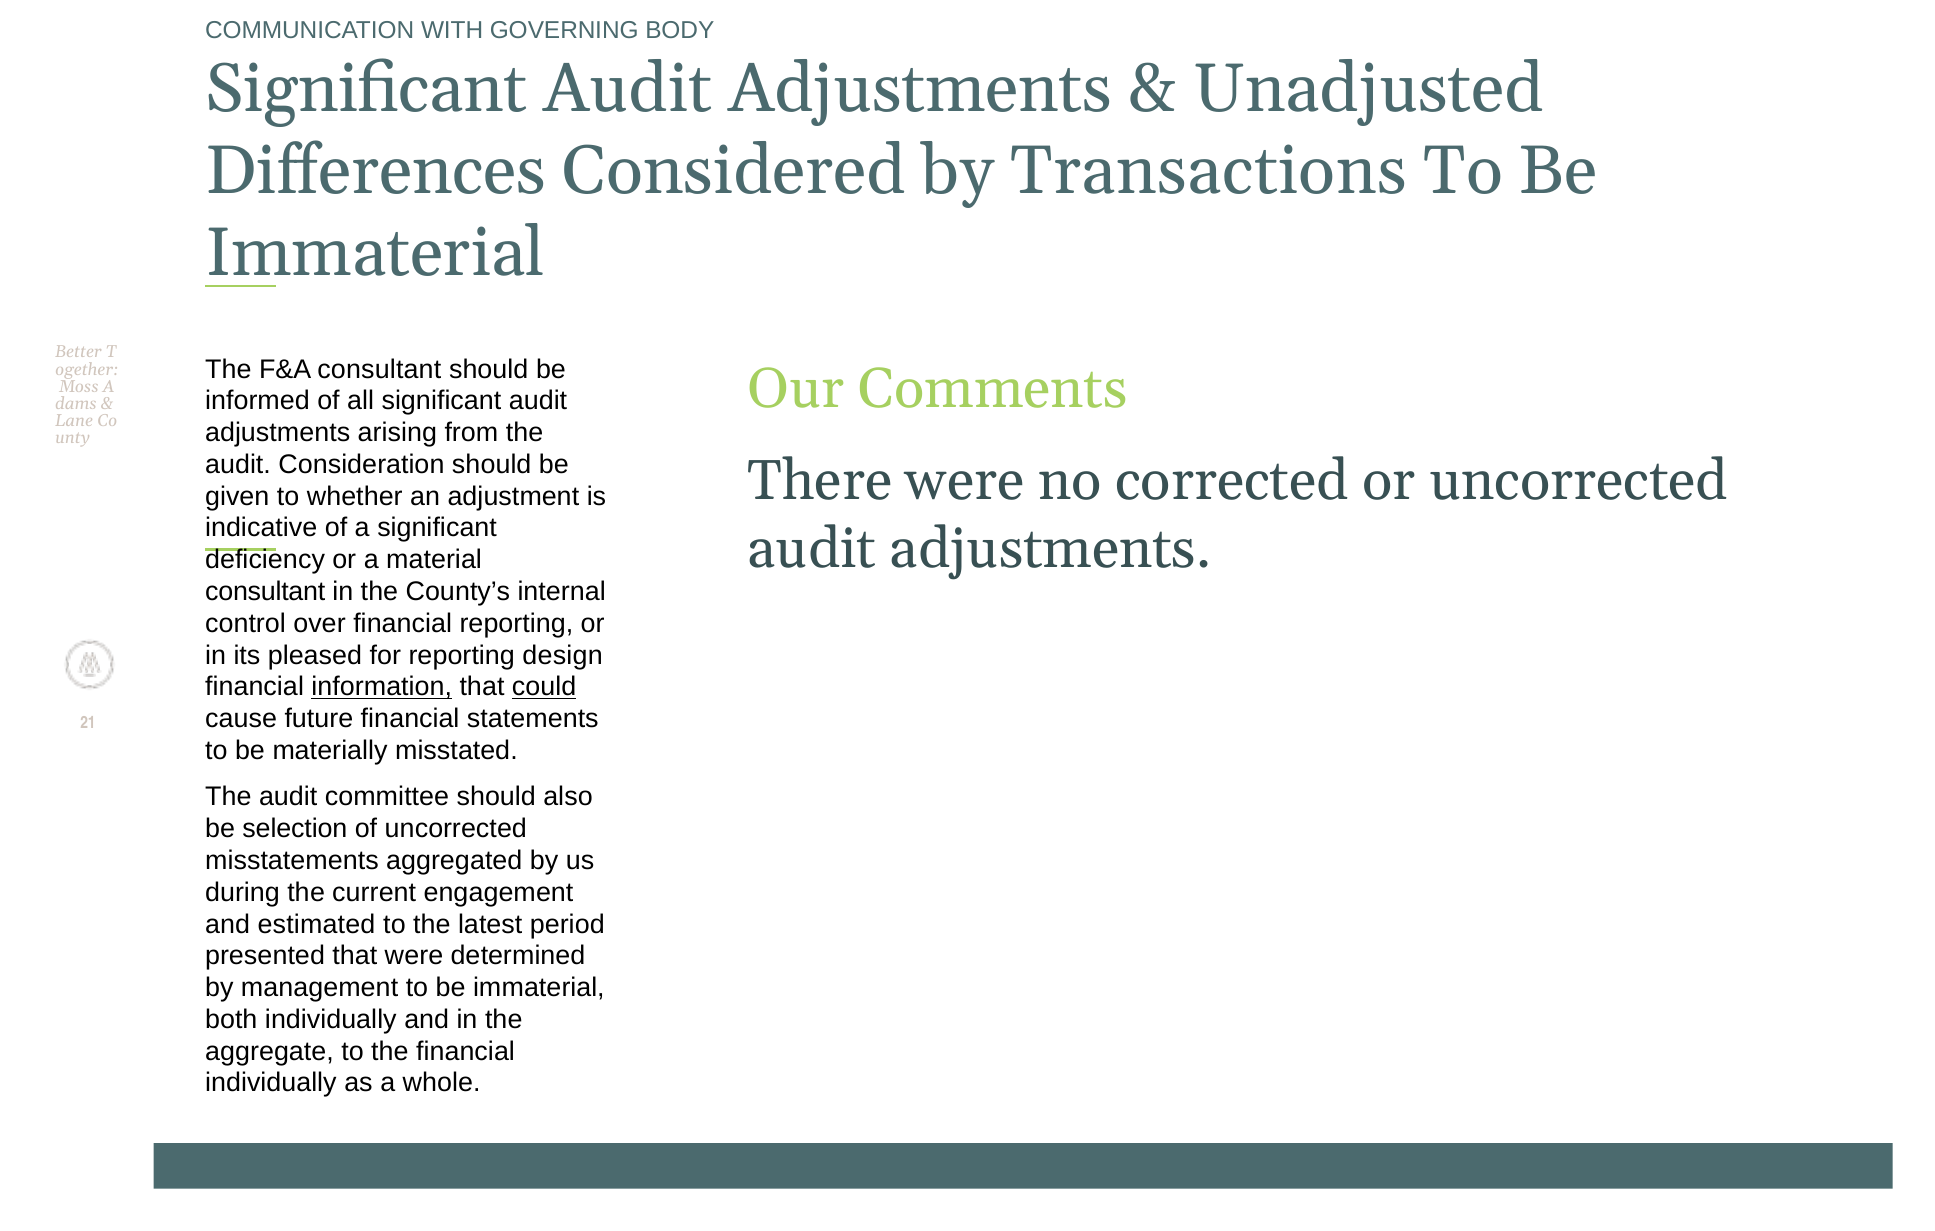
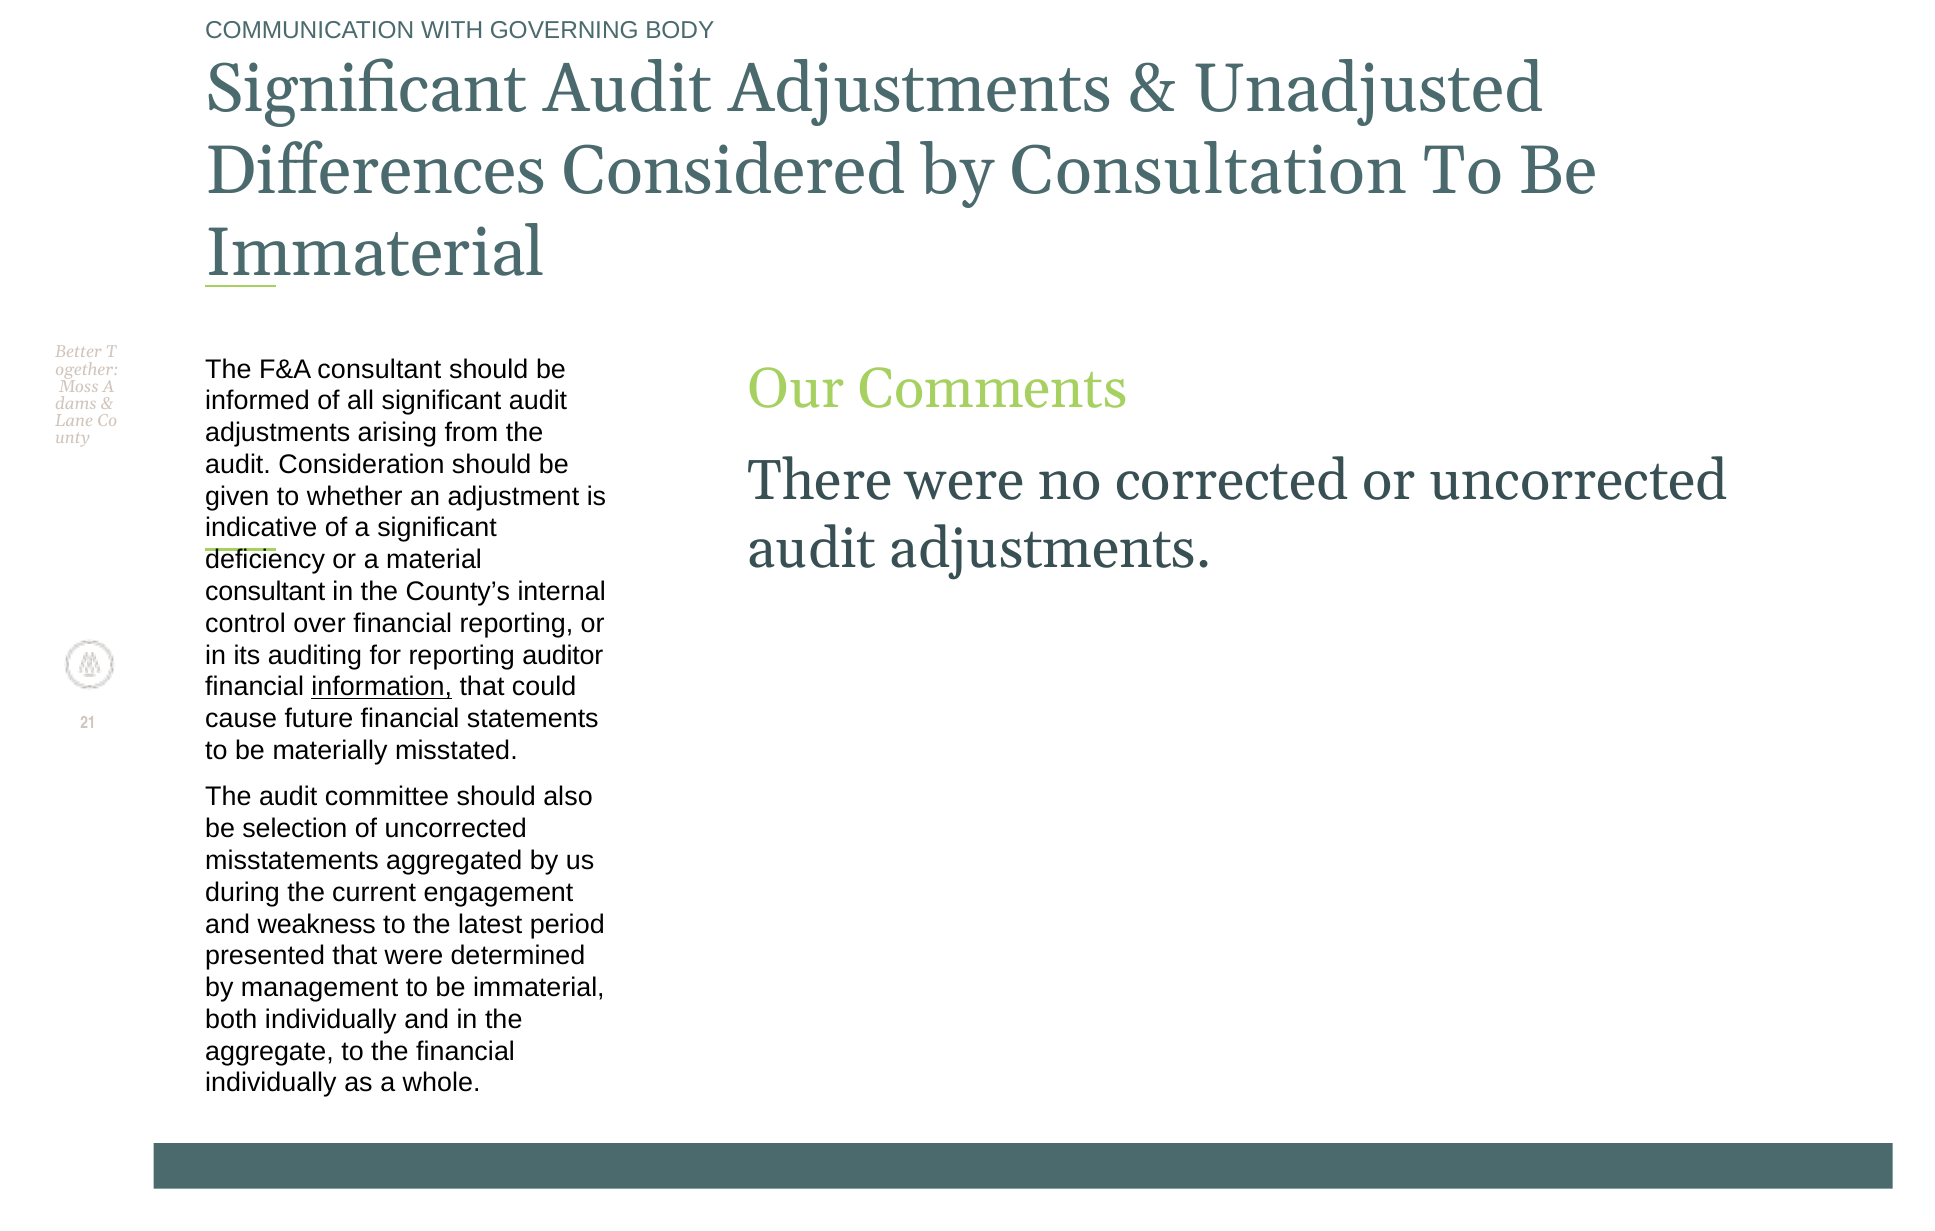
Transactions: Transactions -> Consultation
pleased: pleased -> auditing
design: design -> auditor
could underline: present -> none
estimated: estimated -> weakness
